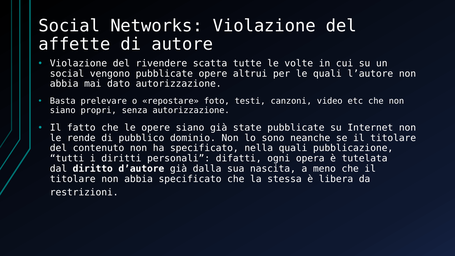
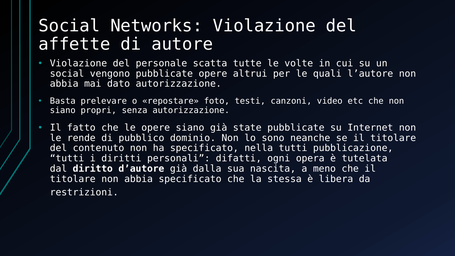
rivendere: rivendere -> personale
nella quali: quali -> tutti
